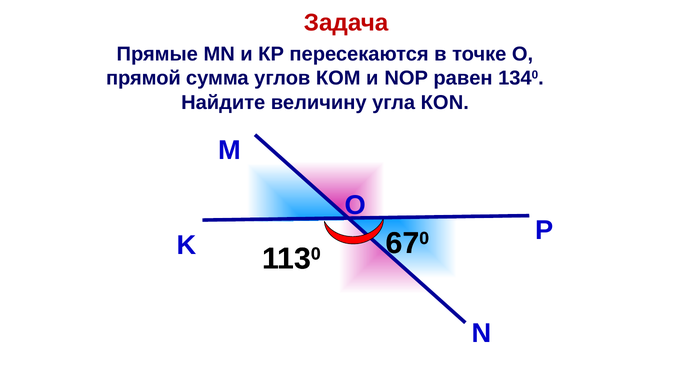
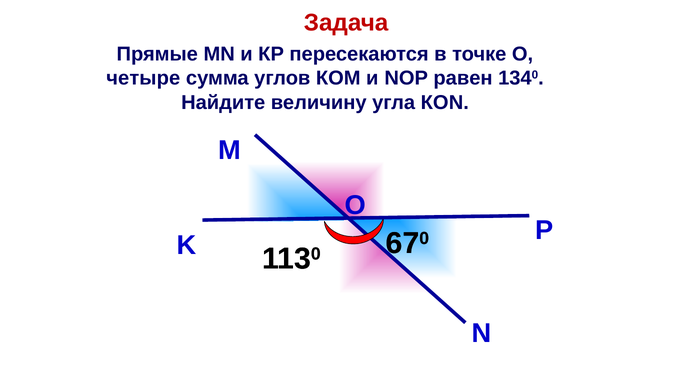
прямой: прямой -> четыре
